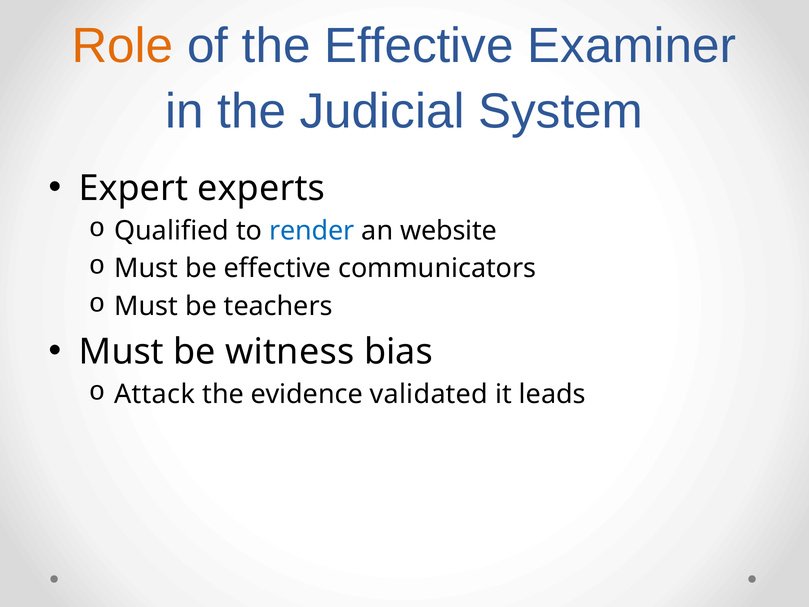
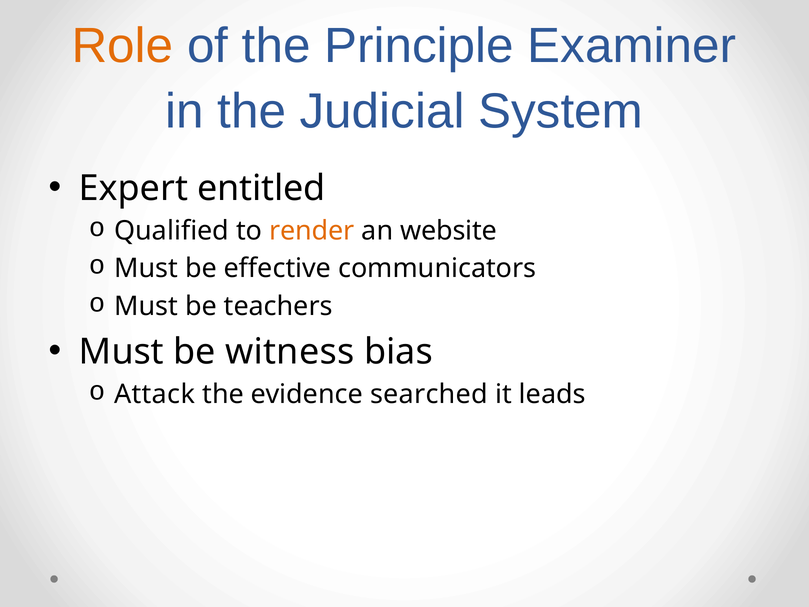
the Effective: Effective -> Principle
experts: experts -> entitled
render colour: blue -> orange
validated: validated -> searched
